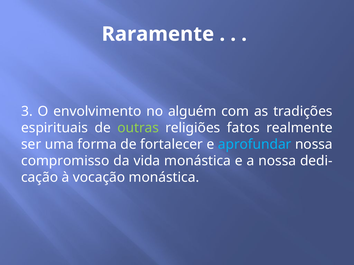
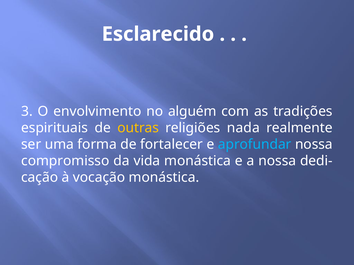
Raramente: Raramente -> Esclarecido
outras colour: light green -> yellow
fatos: fatos -> nada
